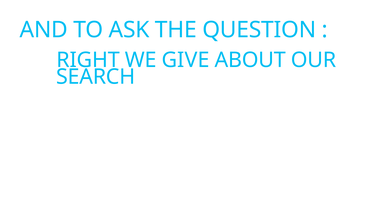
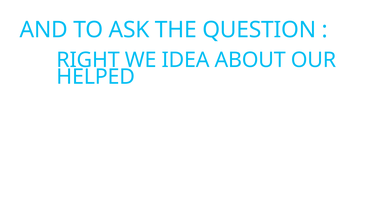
GIVE: GIVE -> IDEA
SEARCH: SEARCH -> HELPED
